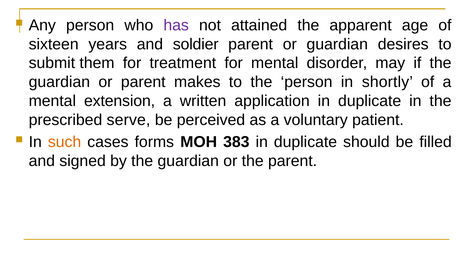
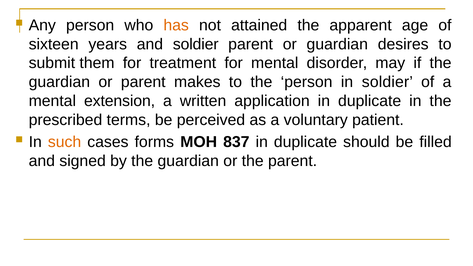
has colour: purple -> orange
in shortly: shortly -> soldier
serve: serve -> terms
383: 383 -> 837
